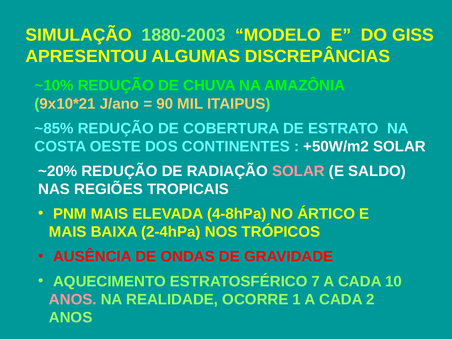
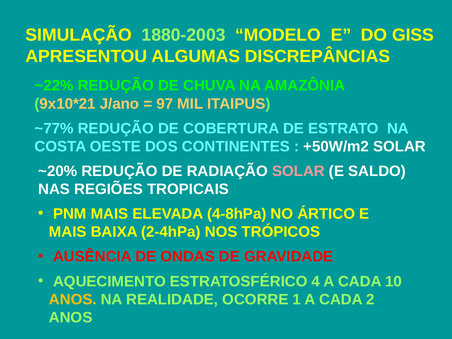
~10%: ~10% -> ~22%
90: 90 -> 97
~85%: ~85% -> ~77%
7: 7 -> 4
ANOS at (73, 300) colour: pink -> yellow
